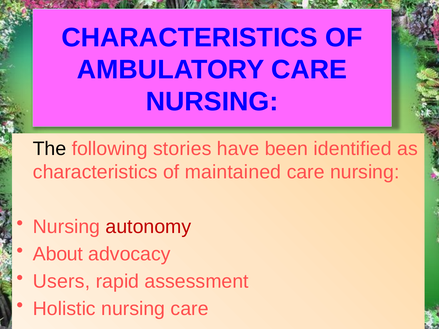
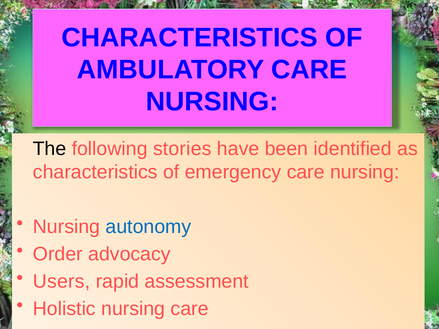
maintained: maintained -> emergency
autonomy colour: red -> blue
About: About -> Order
